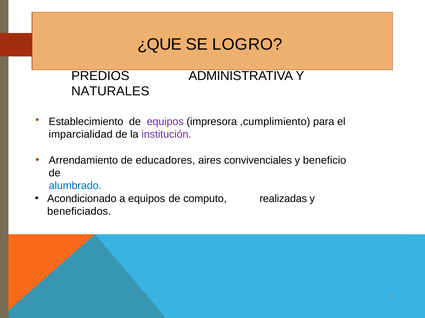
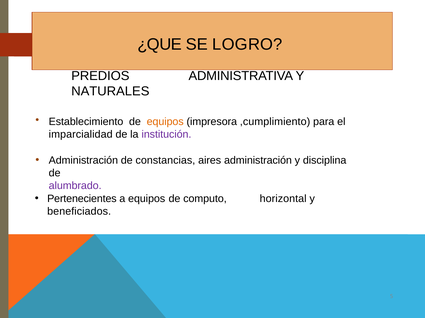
equipos at (165, 122) colour: purple -> orange
Arrendamiento at (83, 161): Arrendamiento -> Administración
educadores: educadores -> constancias
aires convivenciales: convivenciales -> administración
beneficio: beneficio -> disciplina
alumbrado colour: blue -> purple
Acondicionado: Acondicionado -> Pertenecientes
realizadas: realizadas -> horizontal
